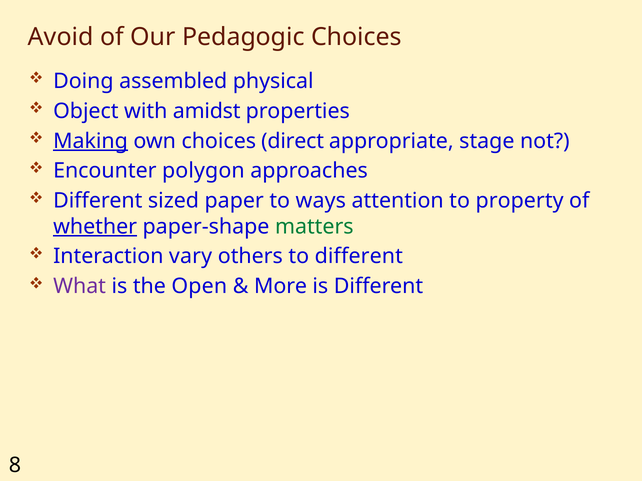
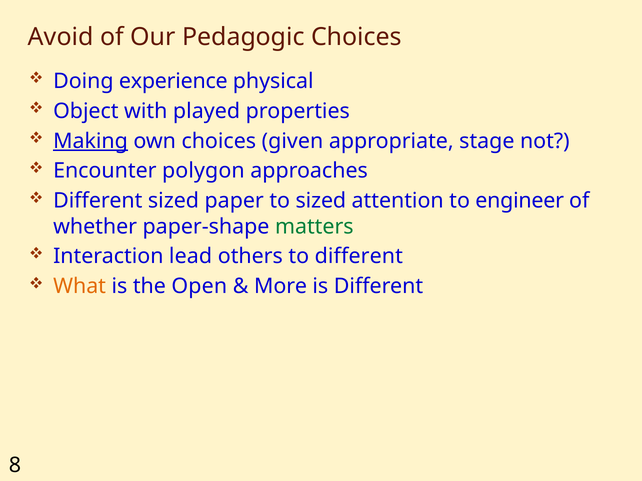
assembled: assembled -> experience
amidst: amidst -> played
direct: direct -> given
to ways: ways -> sized
property: property -> engineer
whether underline: present -> none
vary: vary -> lead
What colour: purple -> orange
